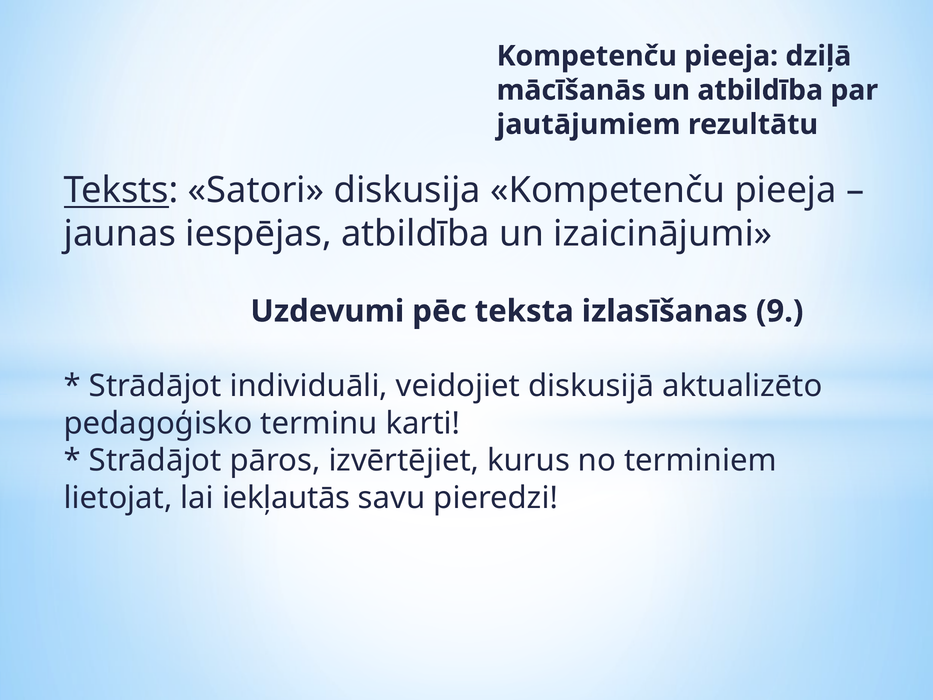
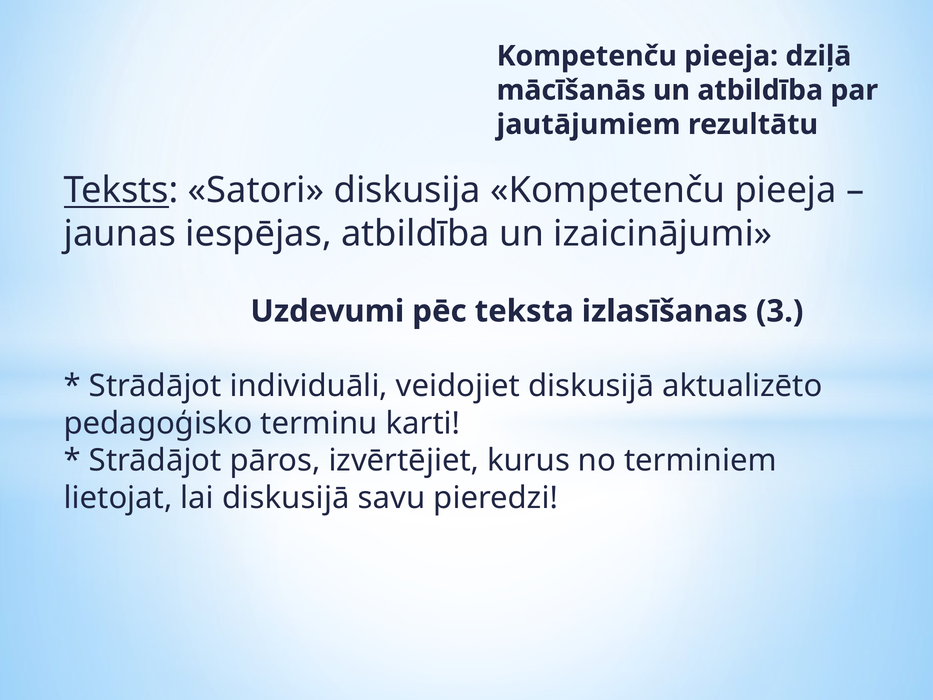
9: 9 -> 3
lai iekļautās: iekļautās -> diskusijā
